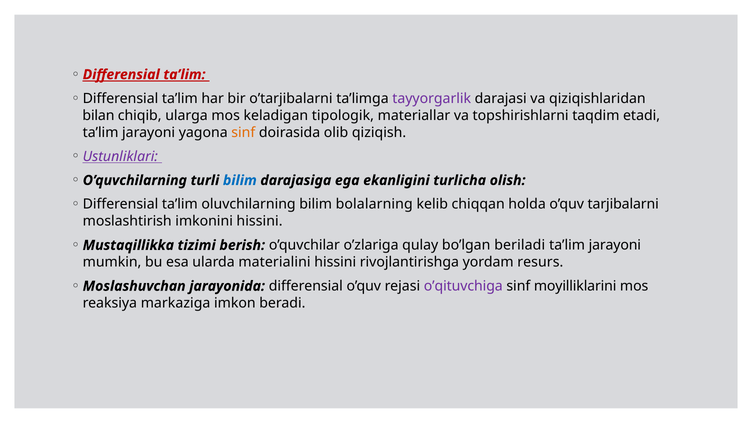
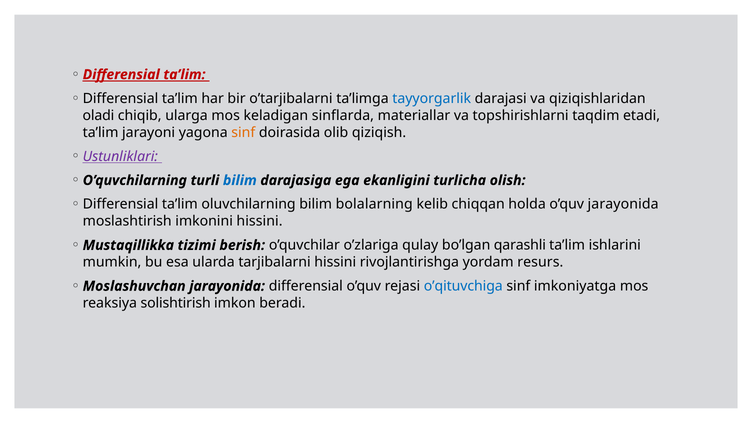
tayyorgarlik colour: purple -> blue
bilan: bilan -> oladi
tipologik: tipologik -> sinflarda
o’quv tarjibalarni: tarjibalarni -> jarayonida
beriladi: beriladi -> qarashli
jarayoni at (615, 245): jarayoni -> ishlarini
materialini: materialini -> tarjibalarni
o’qituvchiga colour: purple -> blue
moyilliklarini: moyilliklarini -> imkoniyatga
markaziga: markaziga -> solishtirish
